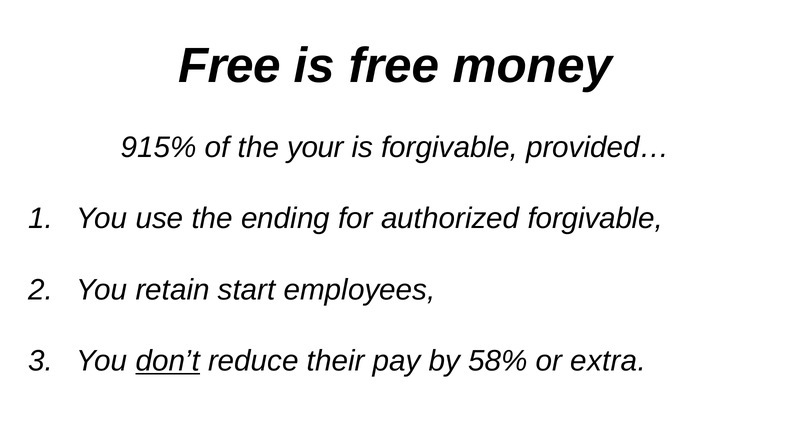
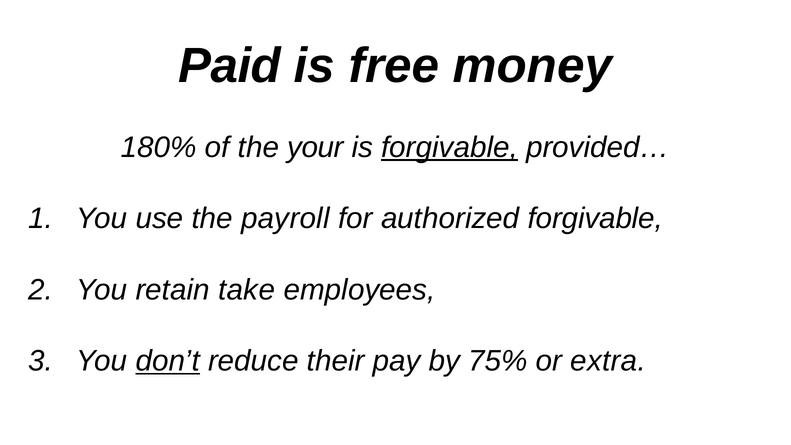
Free at (229, 66): Free -> Paid
915%: 915% -> 180%
forgivable at (450, 147) underline: none -> present
ending: ending -> payroll
start: start -> take
58%: 58% -> 75%
